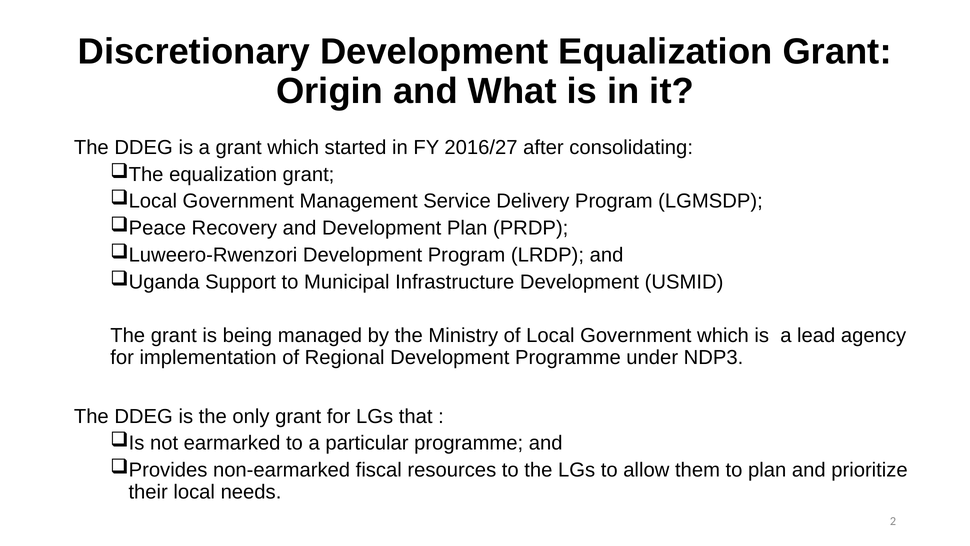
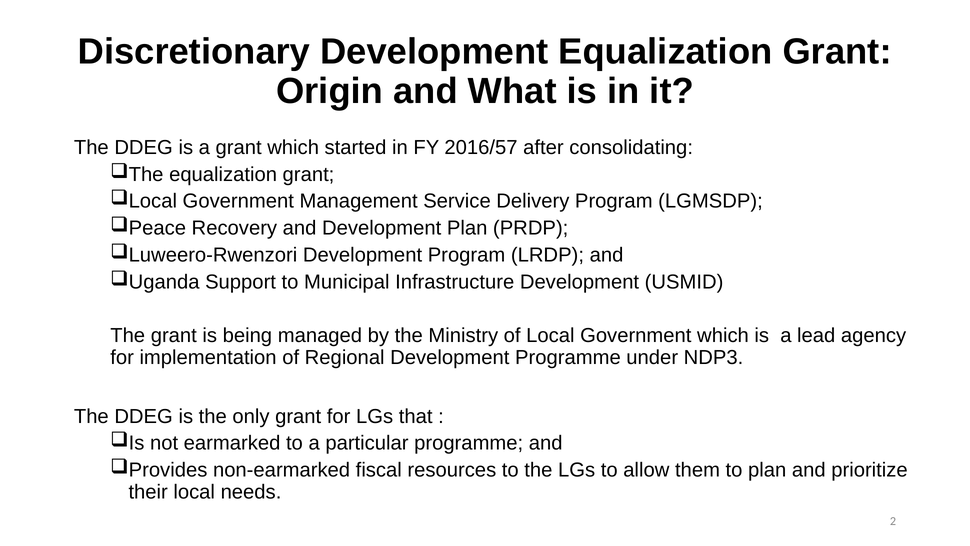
2016/27: 2016/27 -> 2016/57
